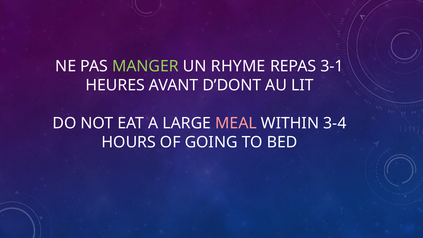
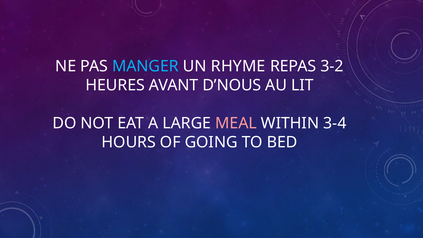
MANGER colour: light green -> light blue
3-1: 3-1 -> 3-2
D’DONT: D’DONT -> D’NOUS
